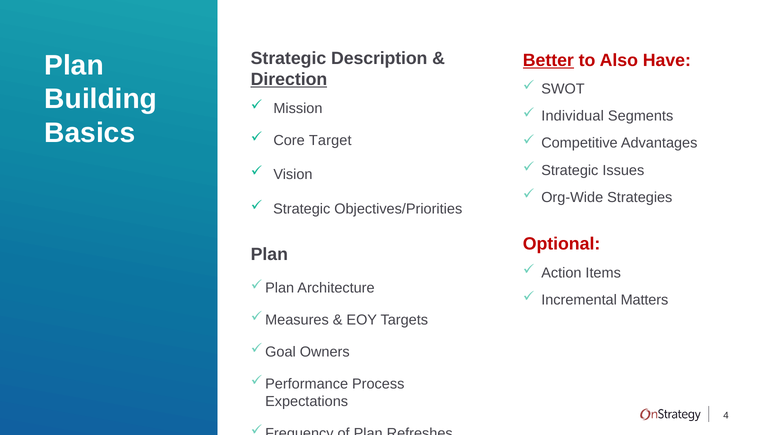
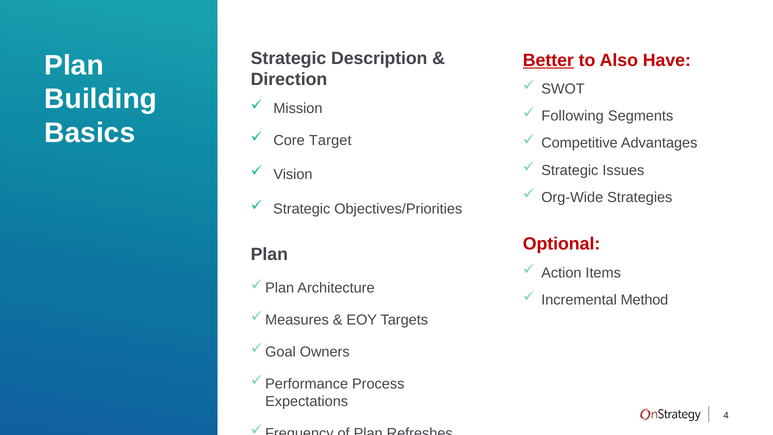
Direction underline: present -> none
Individual: Individual -> Following
Matters: Matters -> Method
